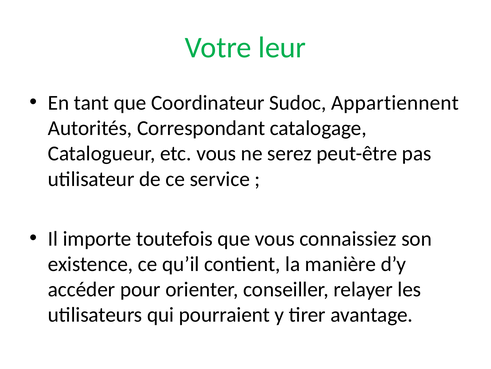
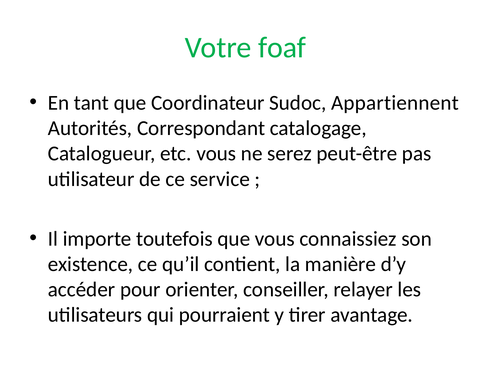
leur: leur -> foaf
